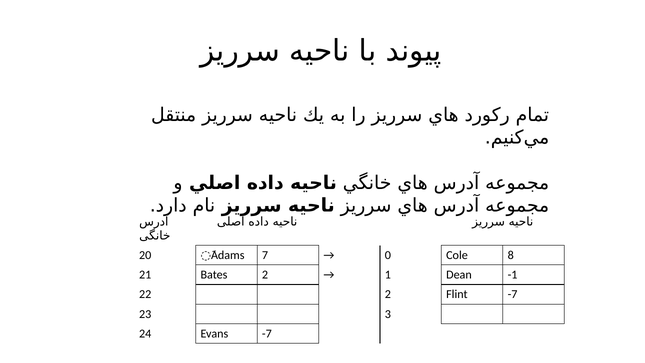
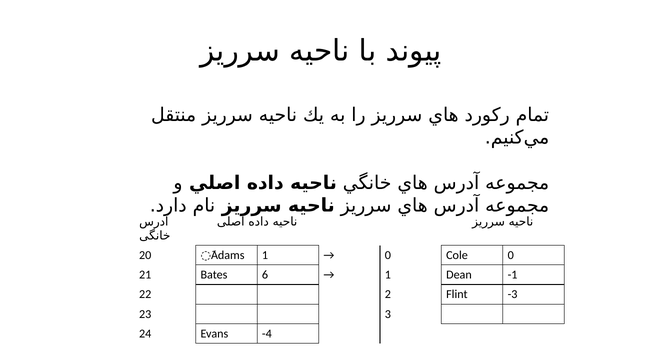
7 at (265, 255): 7 -> 1
Cole 8: 8 -> 0
Bates 2: 2 -> 6
Flint -7: -7 -> -3
Evans -7: -7 -> -4
